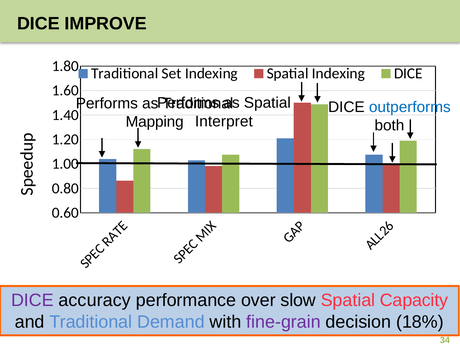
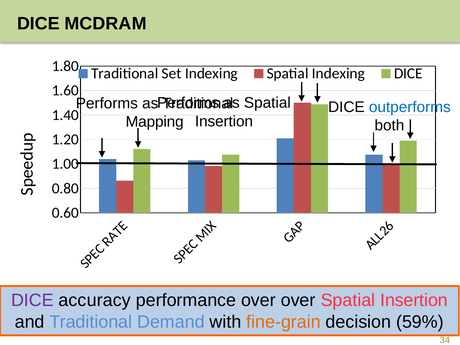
IMPROVE: IMPROVE -> MCDRAM
Interpret at (224, 121): Interpret -> Insertion
over slow: slow -> over
Capacity at (414, 300): Capacity -> Insertion
fine-grain colour: purple -> orange
18%: 18% -> 59%
